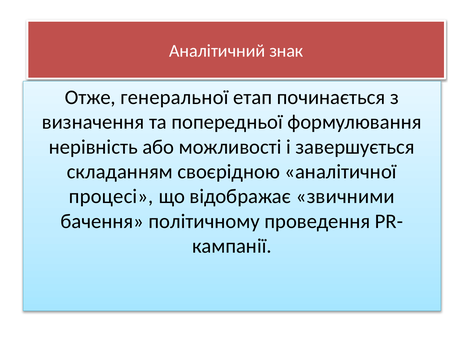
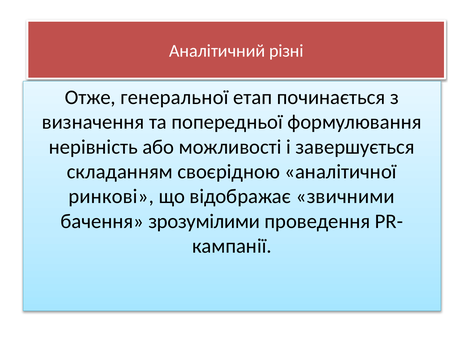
знак: знак -> різні
процесі: процесі -> ринкові
політичному: політичному -> зрозумілими
